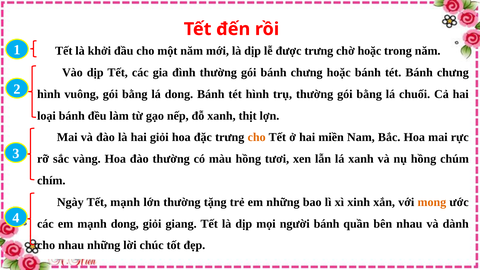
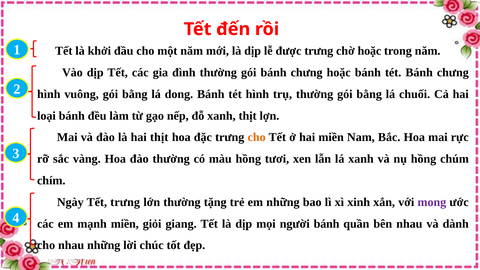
hai giỏi: giỏi -> thịt
Tết mạnh: mạnh -> trưng
mong colour: orange -> purple
mạnh dong: dong -> miền
